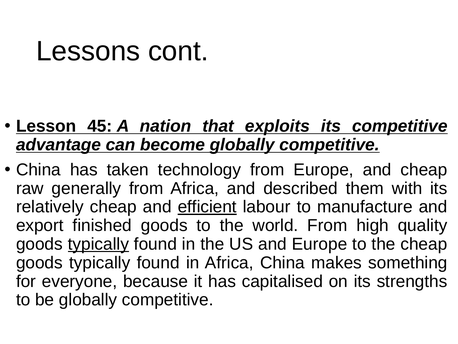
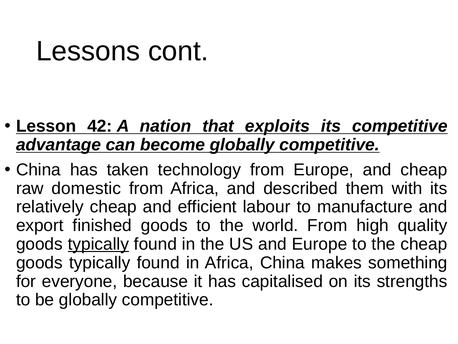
45: 45 -> 42
generally: generally -> domestic
efficient underline: present -> none
